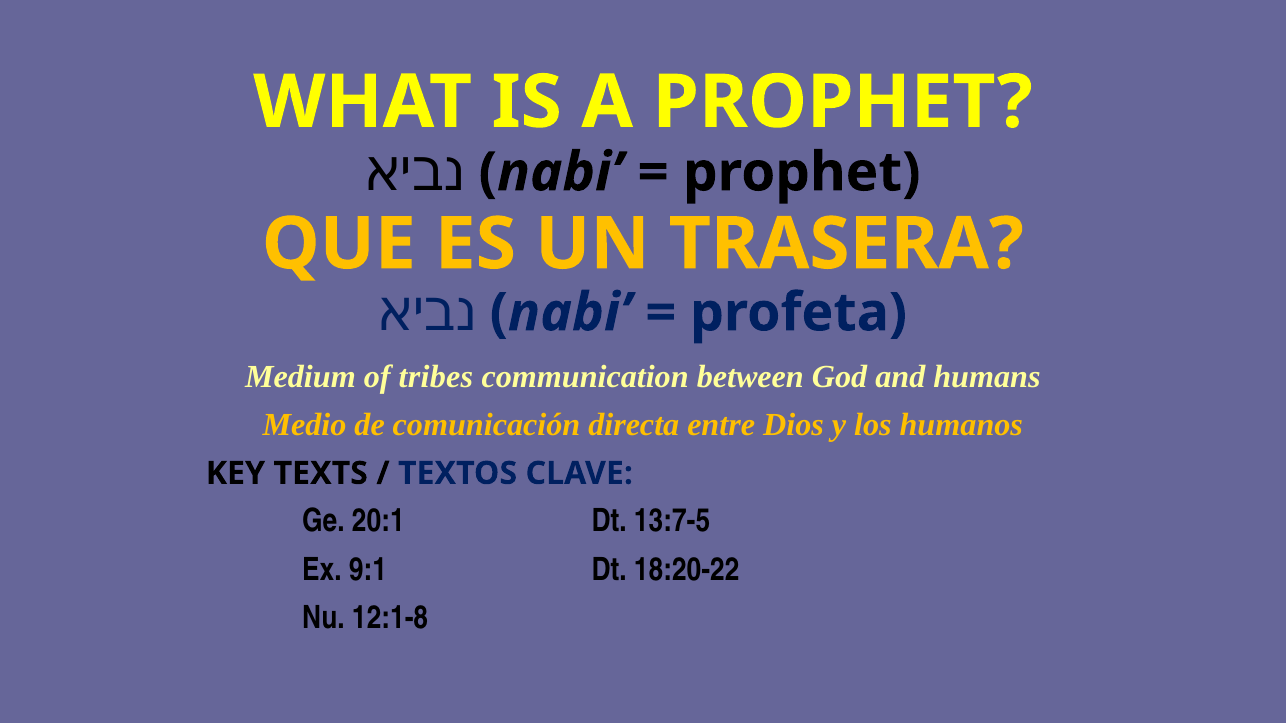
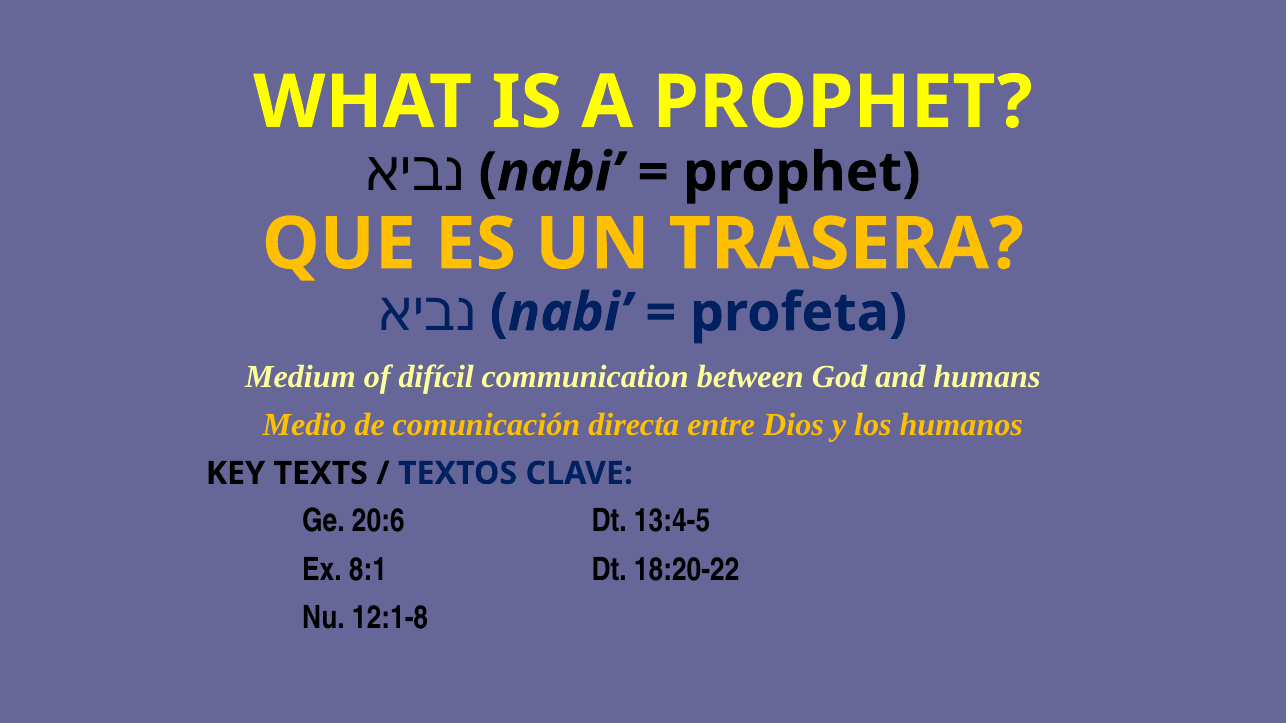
tribes: tribes -> difícil
20:1: 20:1 -> 20:6
13:7-5: 13:7-5 -> 13:4-5
9:1: 9:1 -> 8:1
